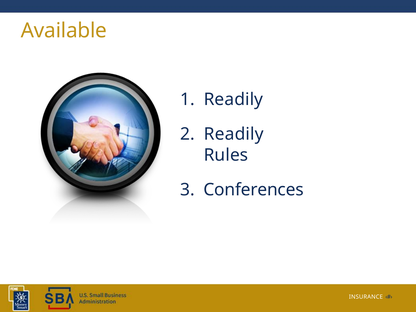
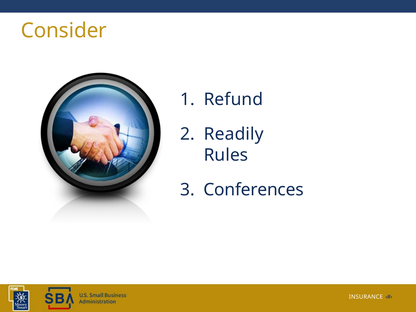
Available: Available -> Consider
Readily at (233, 100): Readily -> Refund
